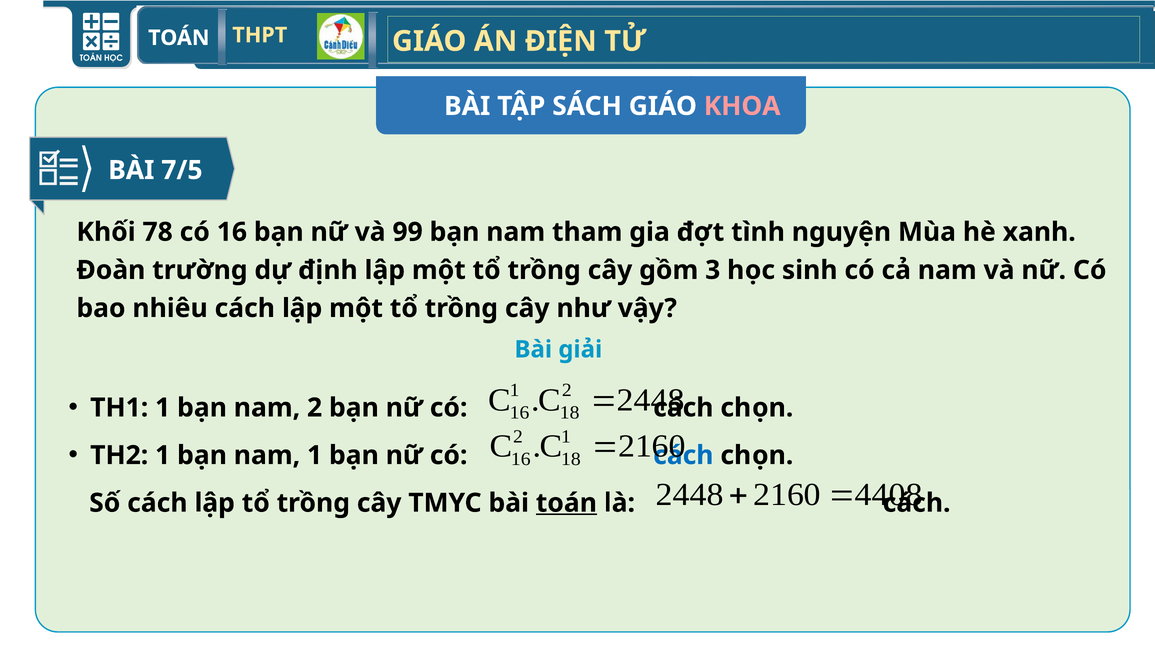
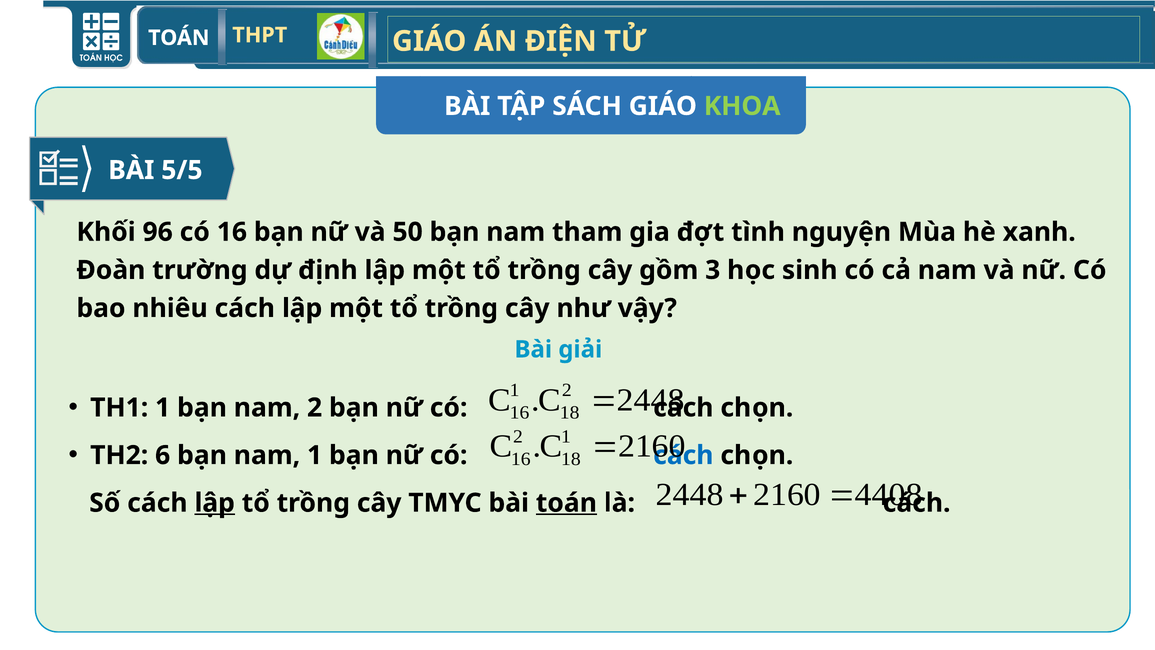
KHOA colour: pink -> light green
7/5: 7/5 -> 5/5
78: 78 -> 96
99: 99 -> 50
TH2 1: 1 -> 6
lập at (215, 503) underline: none -> present
